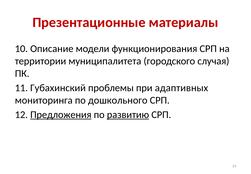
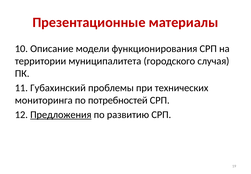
адаптивных: адаптивных -> технических
дошкольного: дошкольного -> потребностей
развитию underline: present -> none
